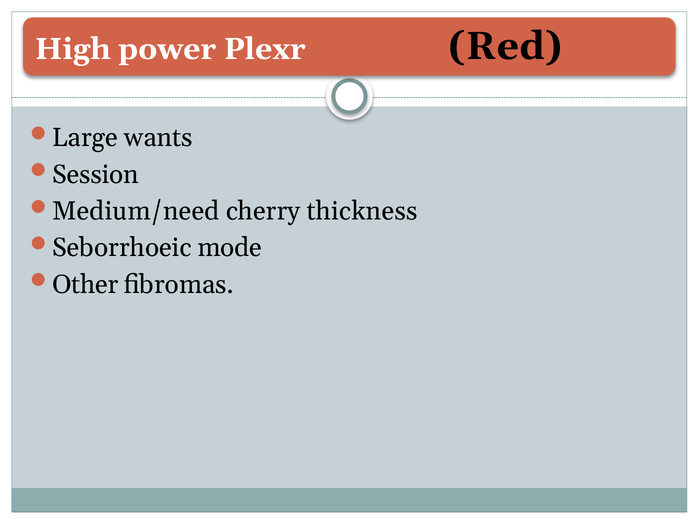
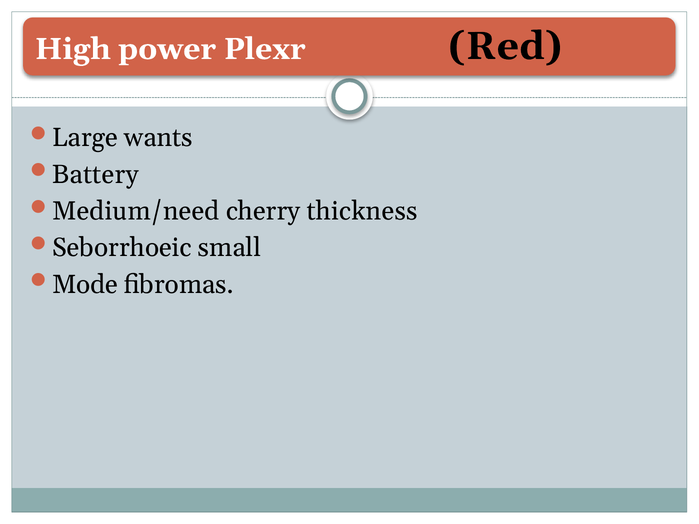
Session: Session -> Battery
mode: mode -> small
Other: Other -> Mode
